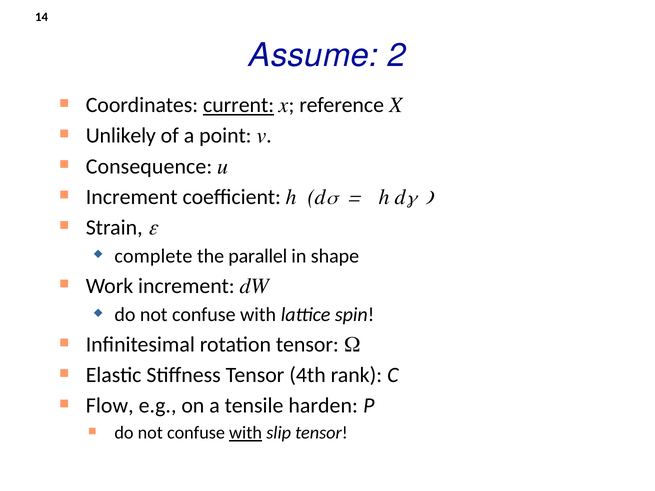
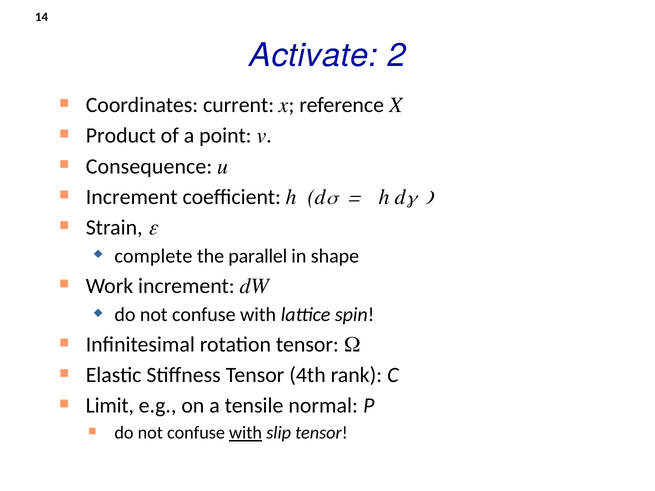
Assume: Assume -> Activate
current underline: present -> none
Unlikely: Unlikely -> Product
Flow: Flow -> Limit
harden: harden -> normal
